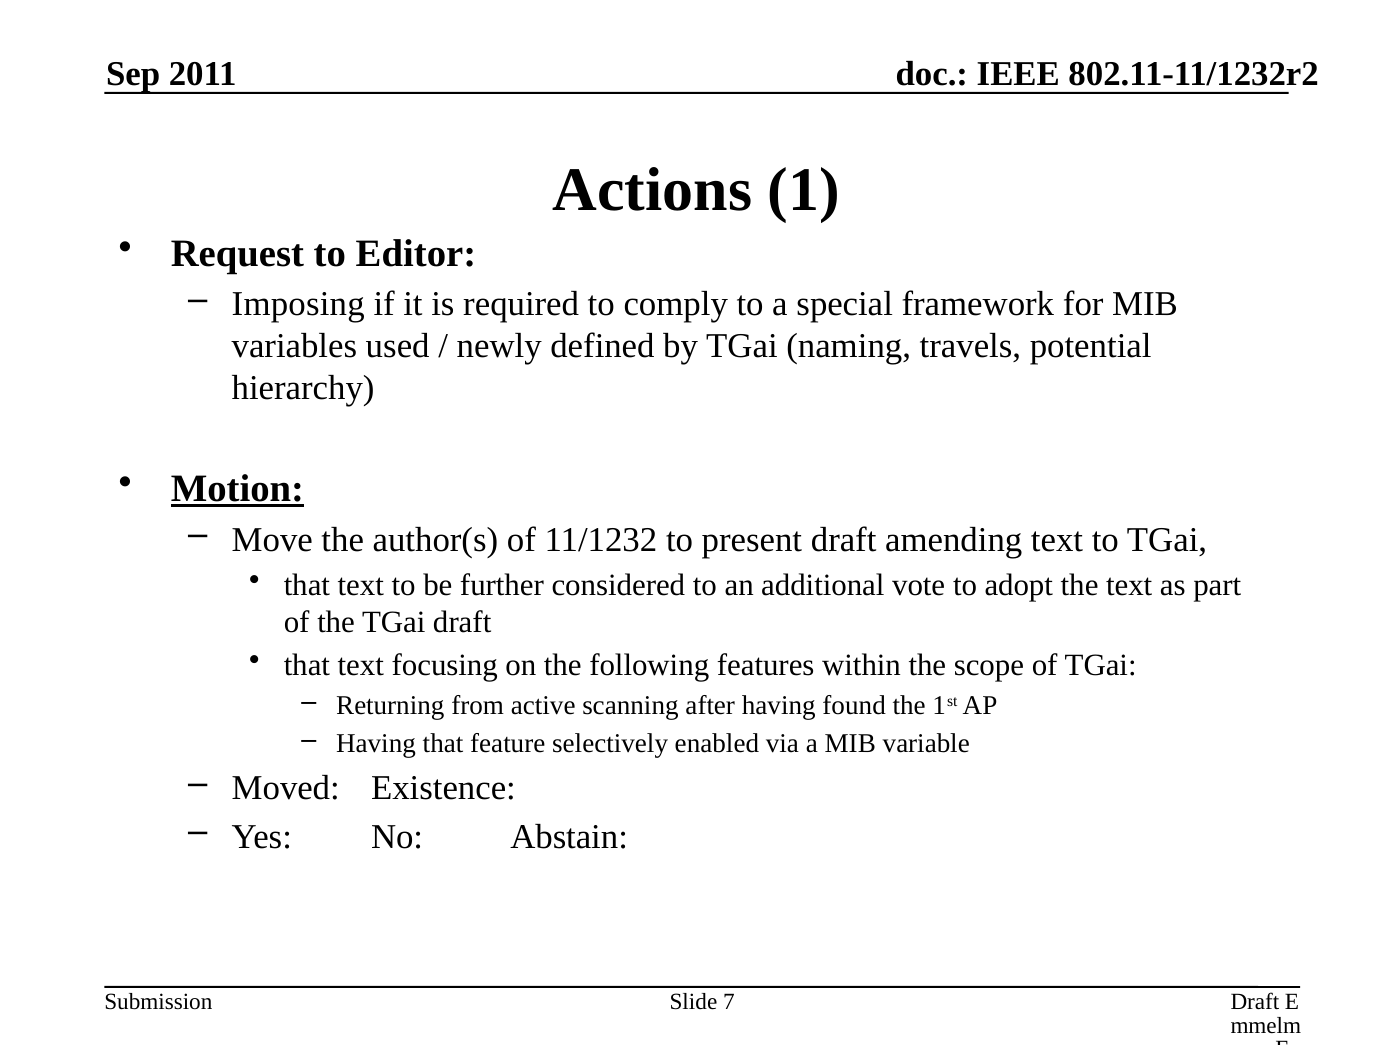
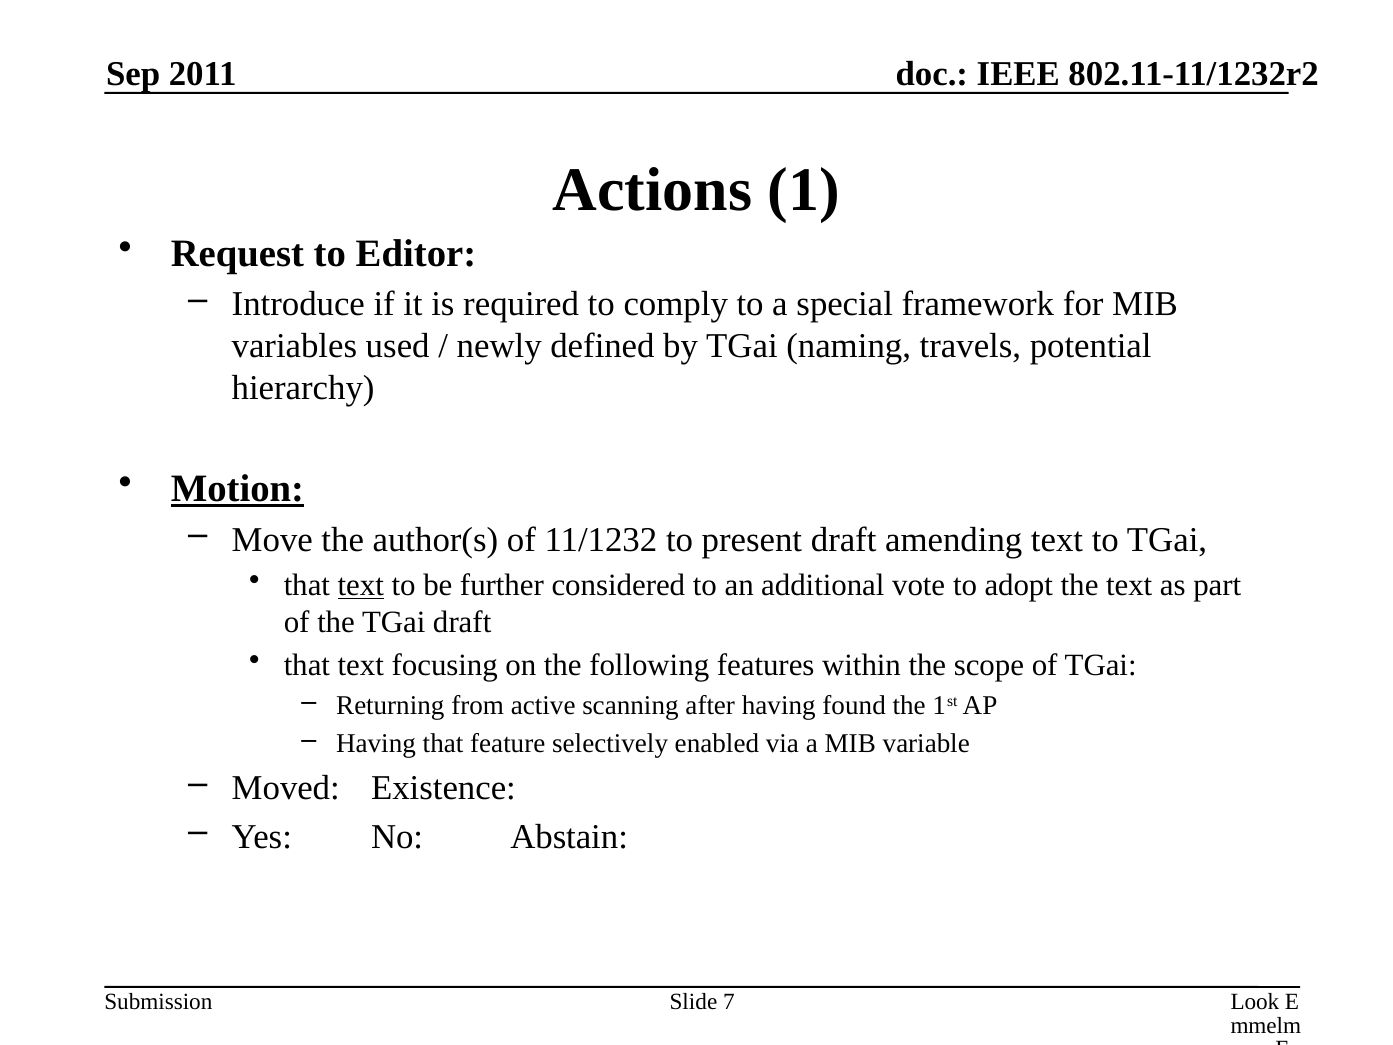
Imposing: Imposing -> Introduce
text at (361, 585) underline: none -> present
Draft at (1255, 1002): Draft -> Look
